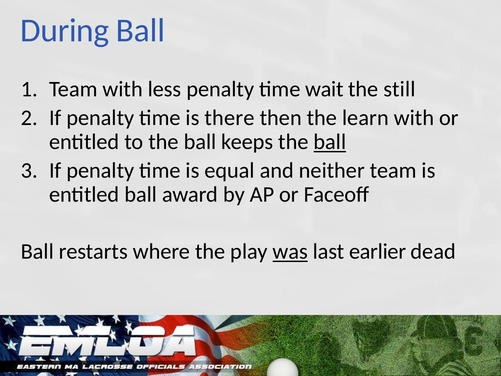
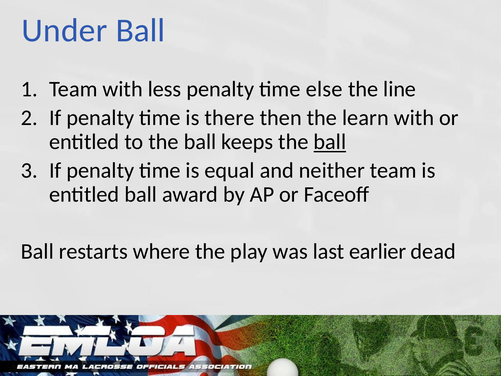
During: During -> Under
wait: wait -> else
still: still -> line
was underline: present -> none
